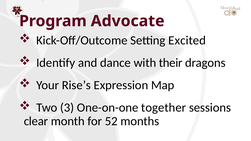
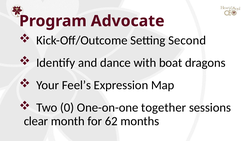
Excited: Excited -> Second
their: their -> boat
Rise’s: Rise’s -> Feel’s
3: 3 -> 0
52: 52 -> 62
